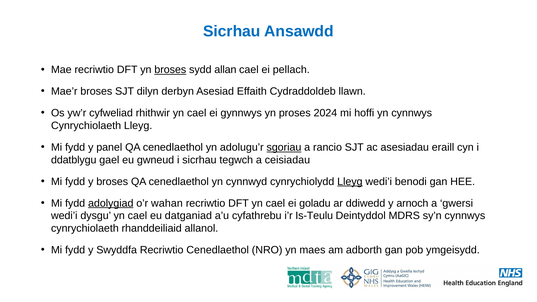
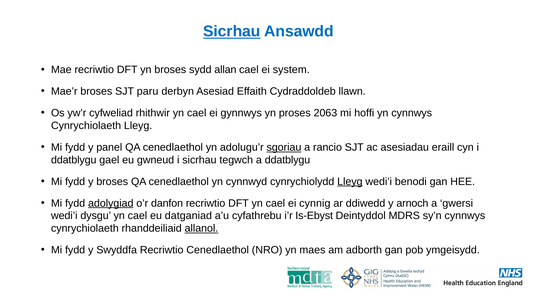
Sicrhau at (232, 31) underline: none -> present
broses at (170, 70) underline: present -> none
pellach: pellach -> system
dilyn: dilyn -> paru
2024: 2024 -> 2063
a ceisiadau: ceisiadau -> ddatblygu
wahan: wahan -> danfon
goladu: goladu -> cynnig
Is-Teulu: Is-Teulu -> Is-Ebyst
allanol underline: none -> present
